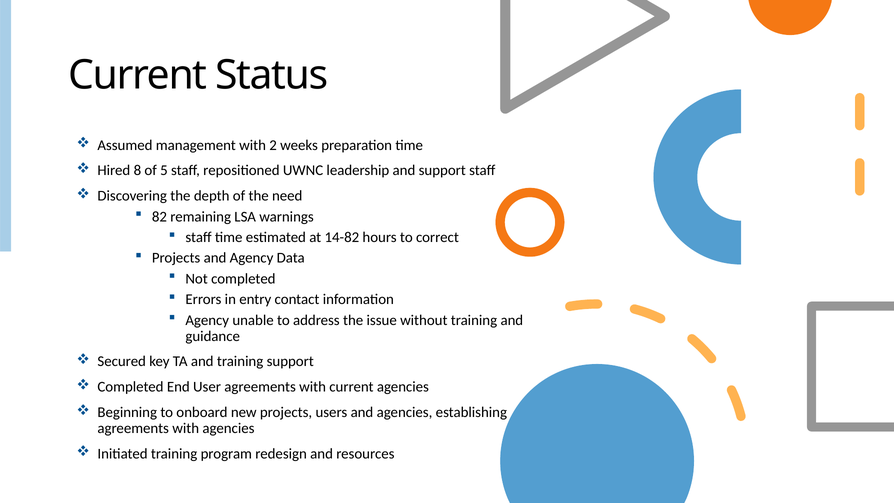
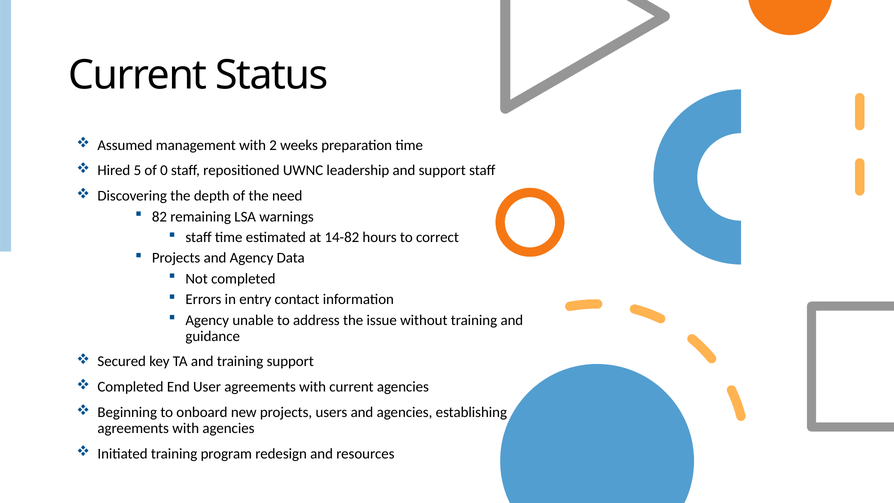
8: 8 -> 5
5: 5 -> 0
